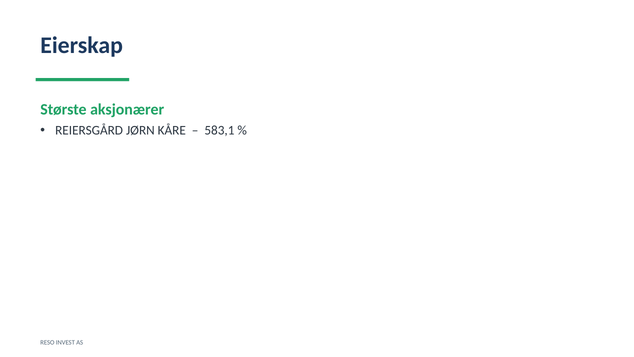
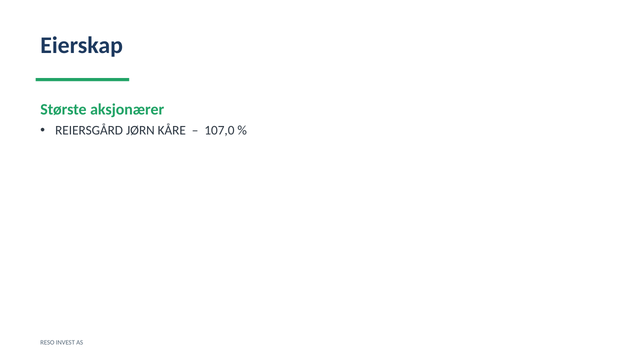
583,1: 583,1 -> 107,0
